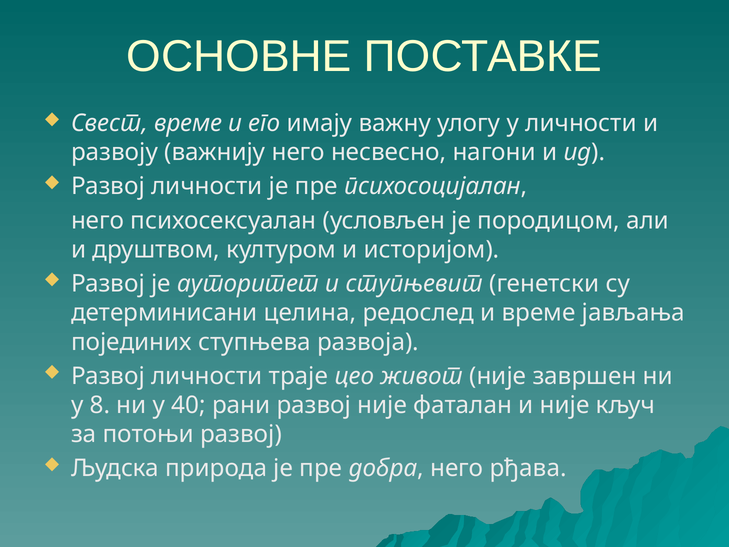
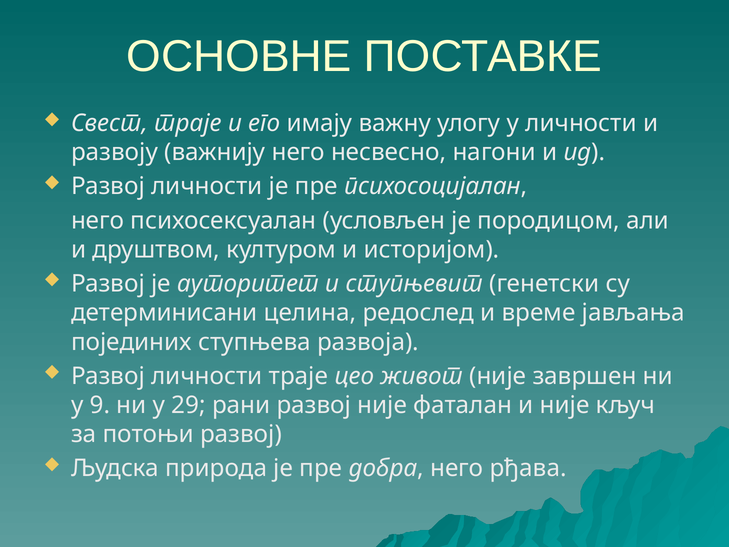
Свест време: време -> траје
8: 8 -> 9
40: 40 -> 29
